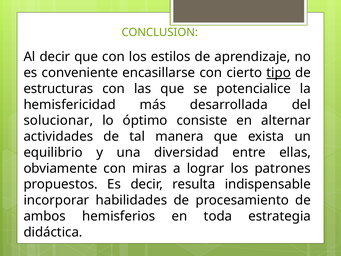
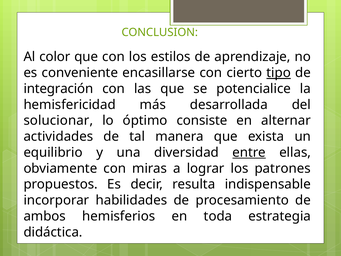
Al decir: decir -> color
estructuras: estructuras -> integración
entre underline: none -> present
